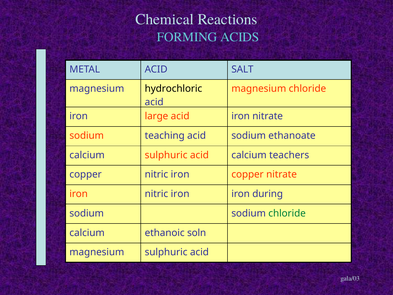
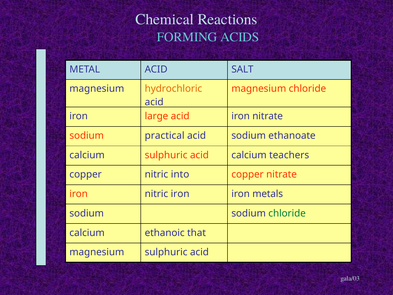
hydrochloric colour: black -> orange
teaching: teaching -> practical
copper nitric iron: iron -> into
during: during -> metals
soln: soln -> that
